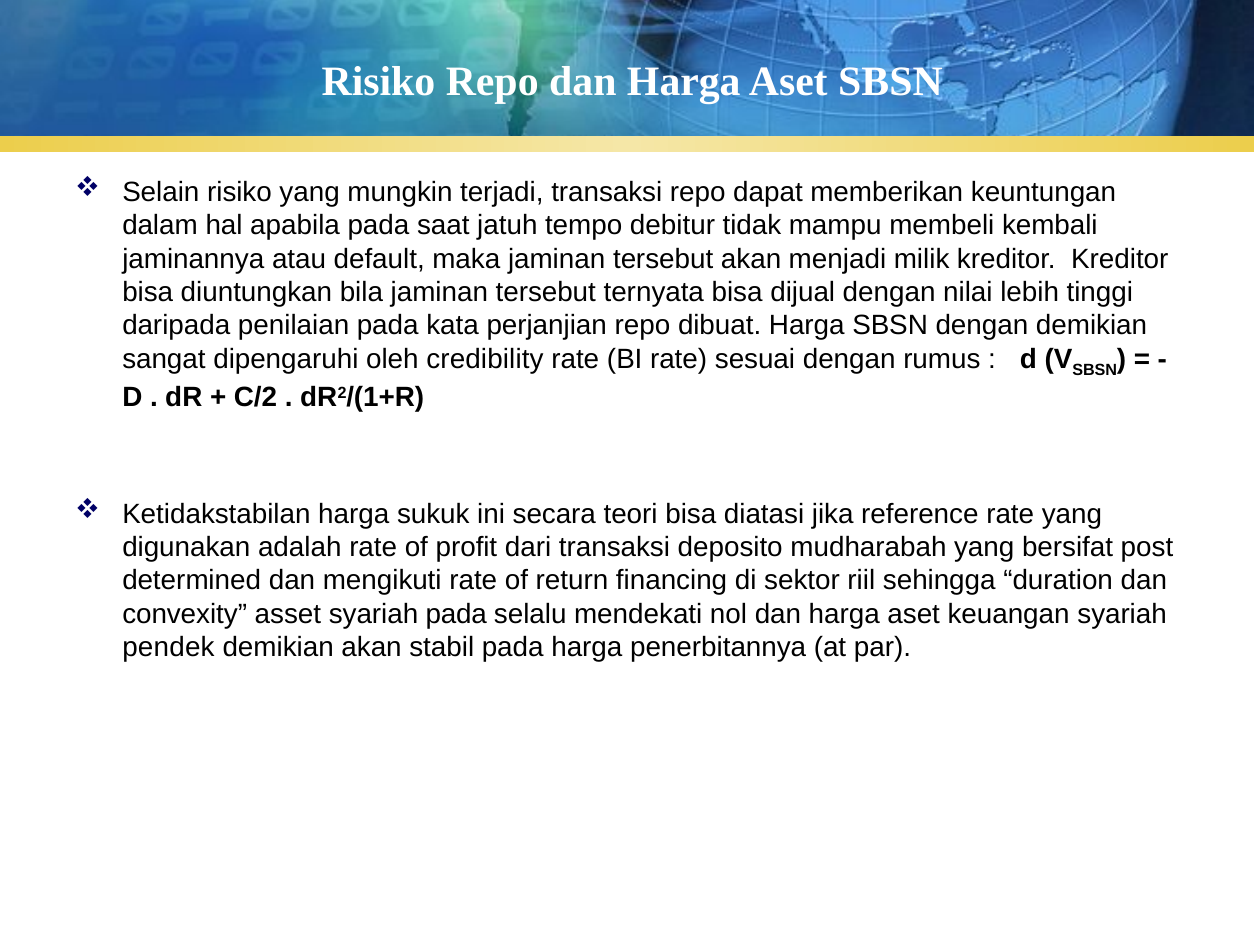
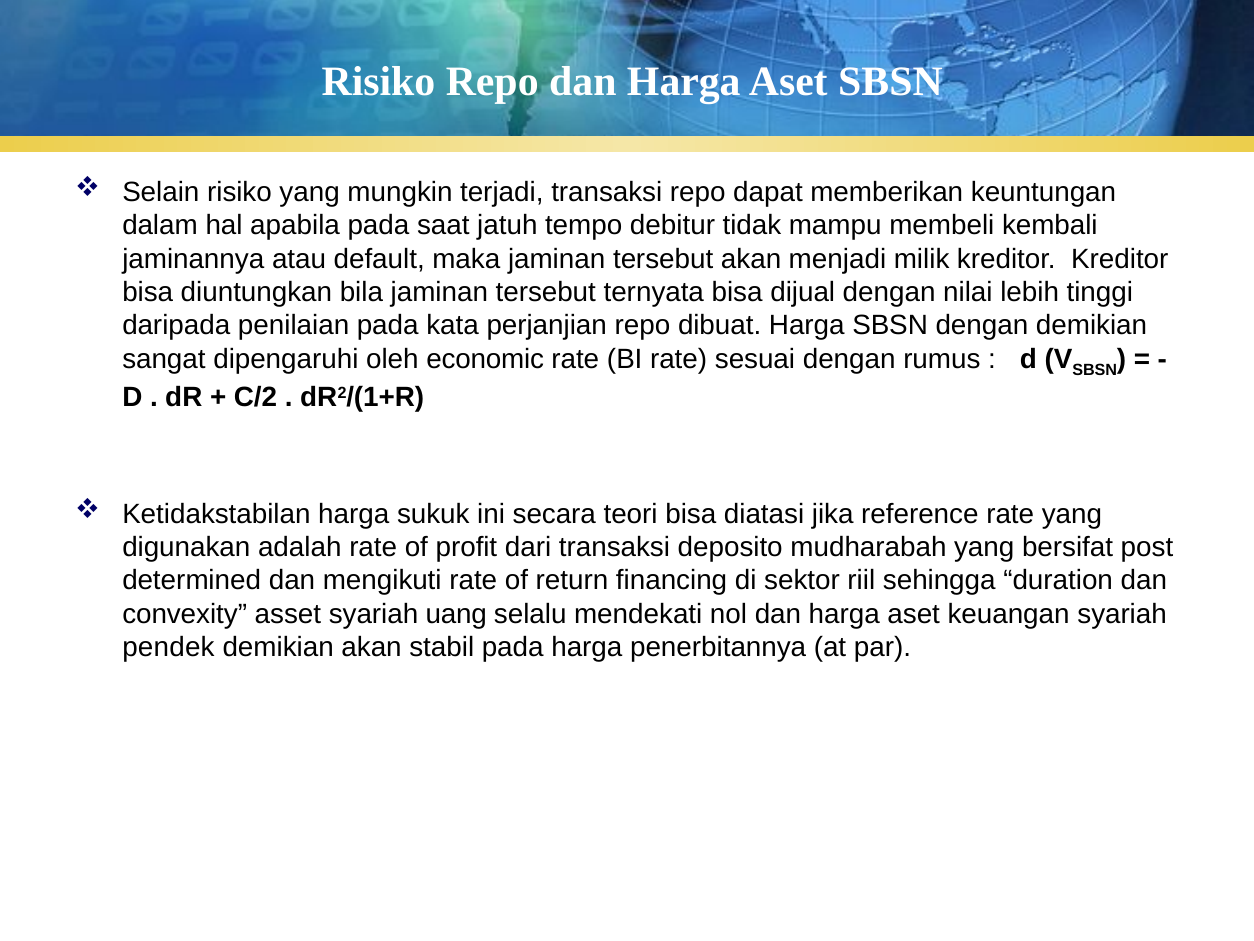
credibility: credibility -> economic
syariah pada: pada -> uang
